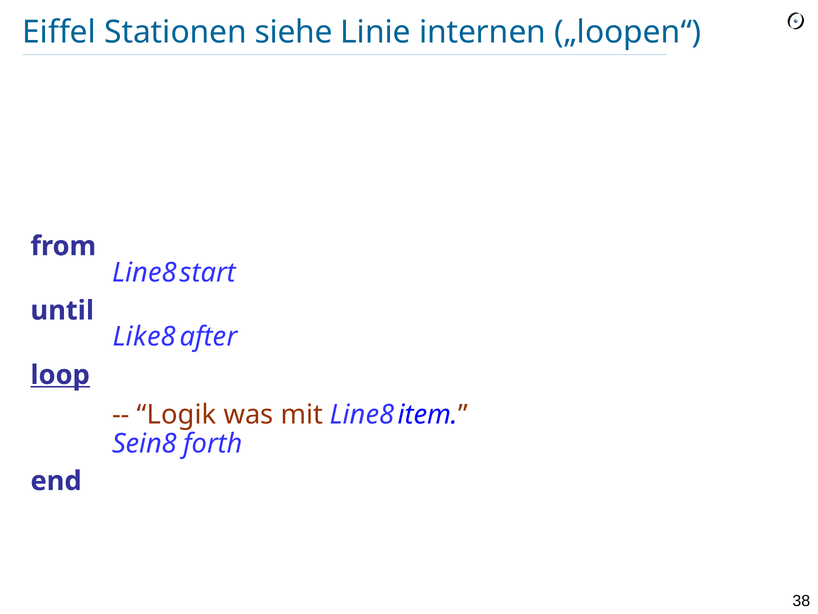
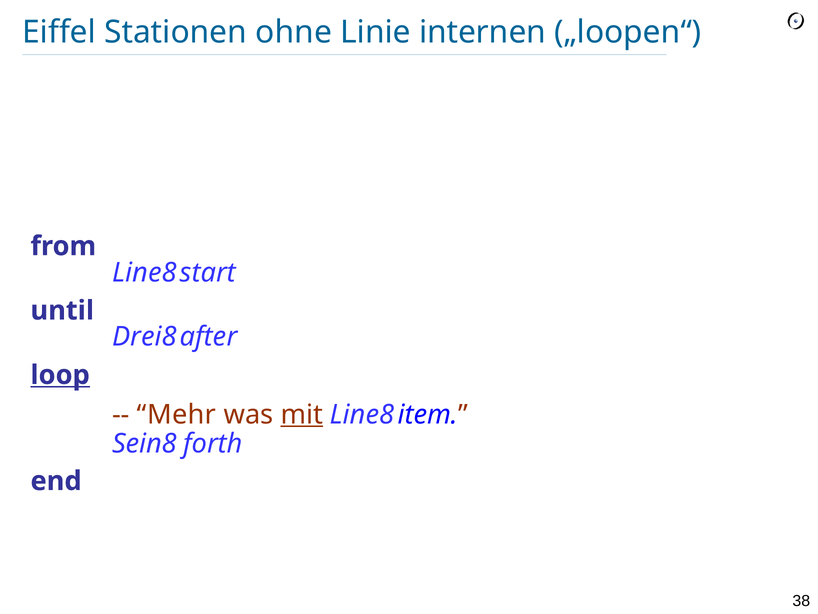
siehe: siehe -> ohne
Like8: Like8 -> Drei8
Logik: Logik -> Mehr
mit underline: none -> present
